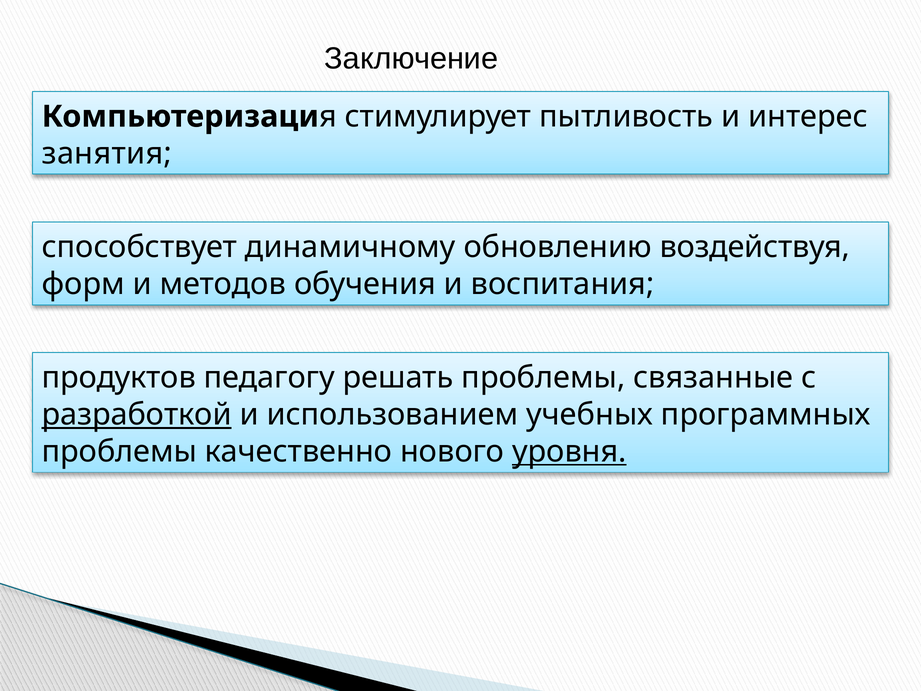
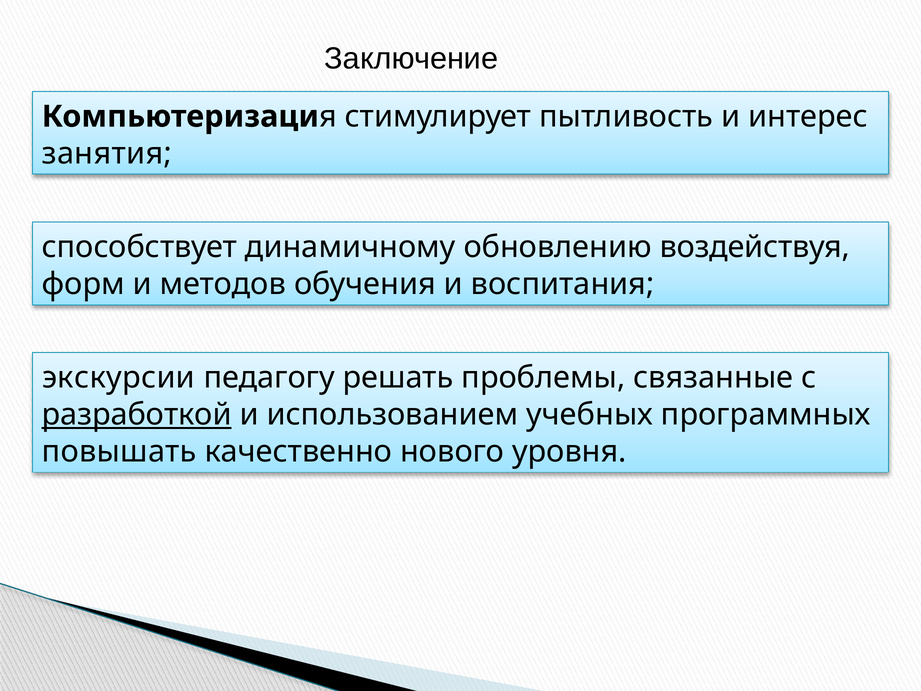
продуктов: продуктов -> экскурсии
проблемы at (119, 451): проблемы -> повышать
уровня underline: present -> none
